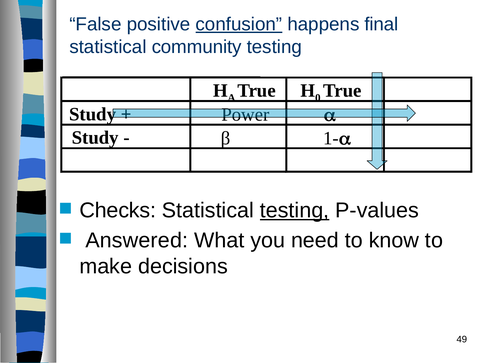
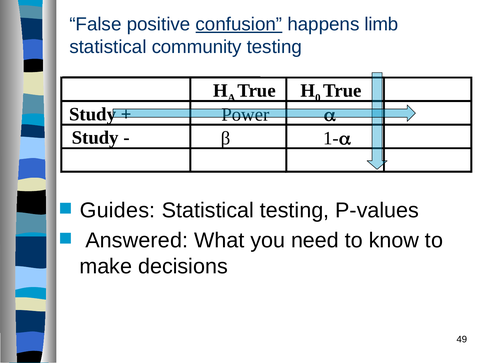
final: final -> limb
Checks: Checks -> Guides
testing at (295, 210) underline: present -> none
